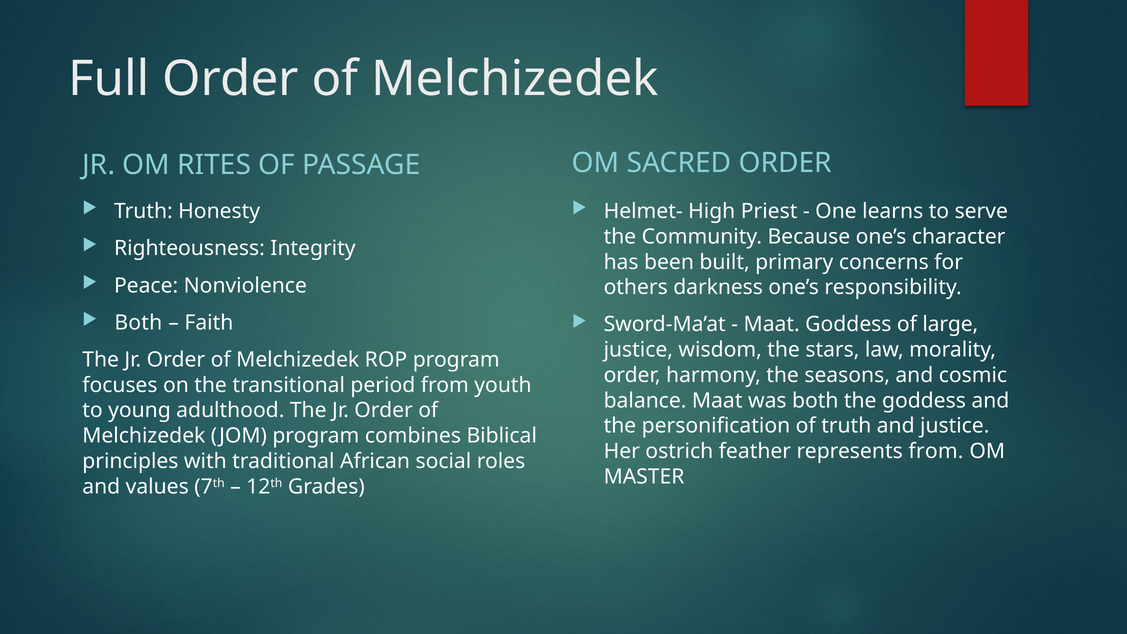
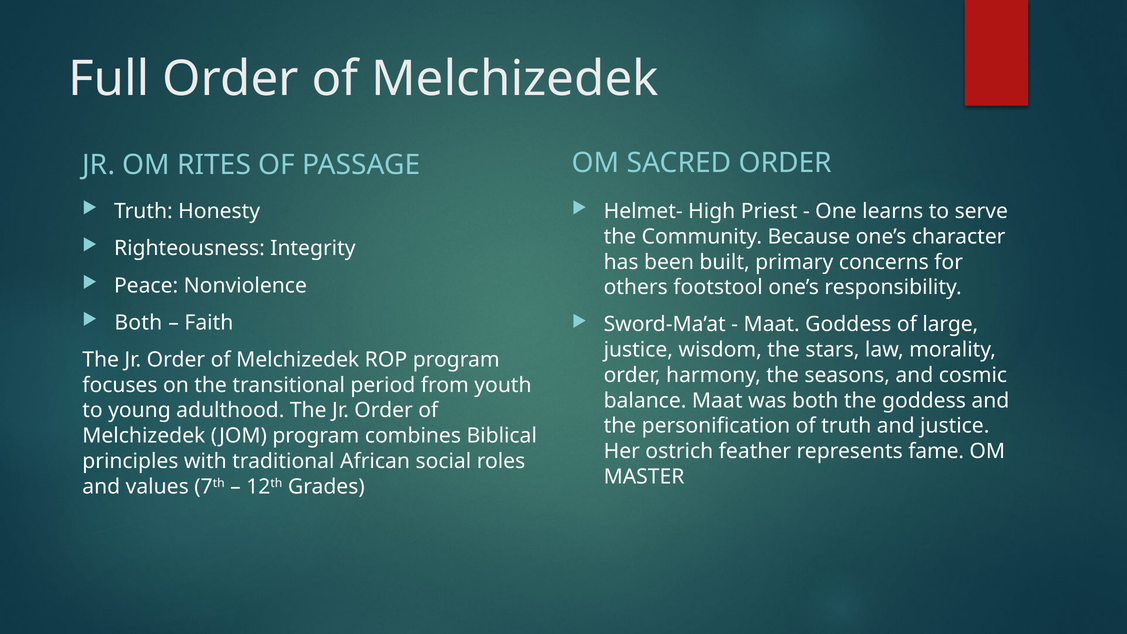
darkness: darkness -> footstool
represents from: from -> fame
